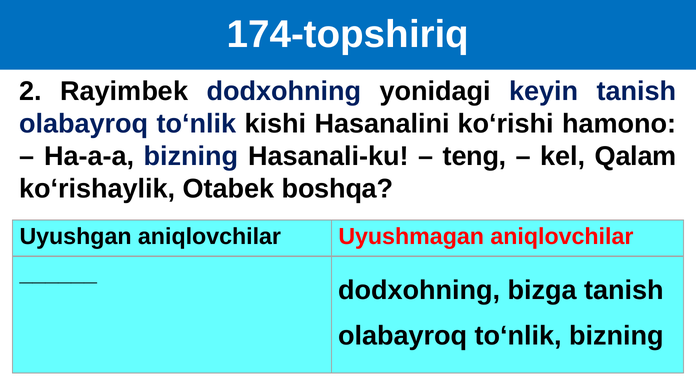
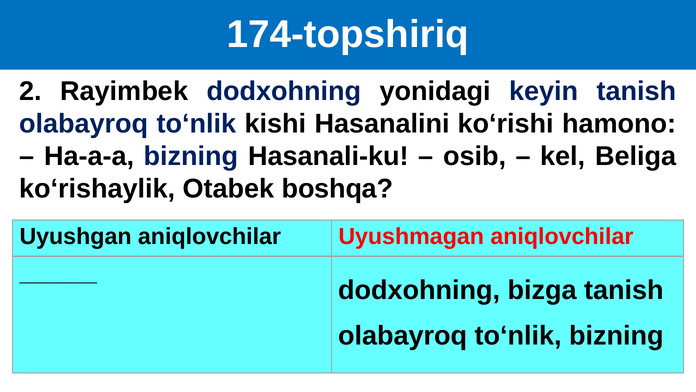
teng: teng -> osib
Qalam: Qalam -> Beliga
